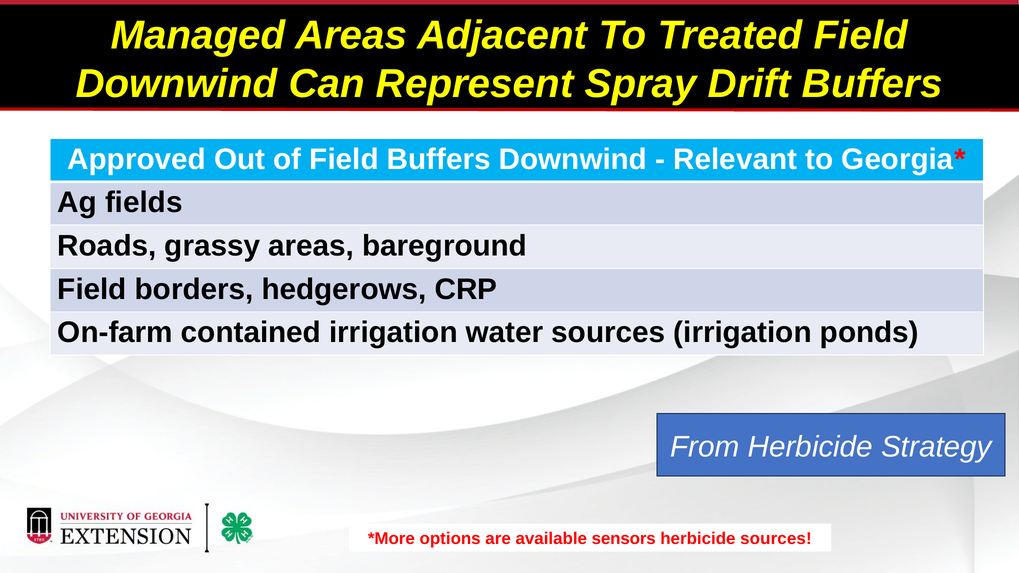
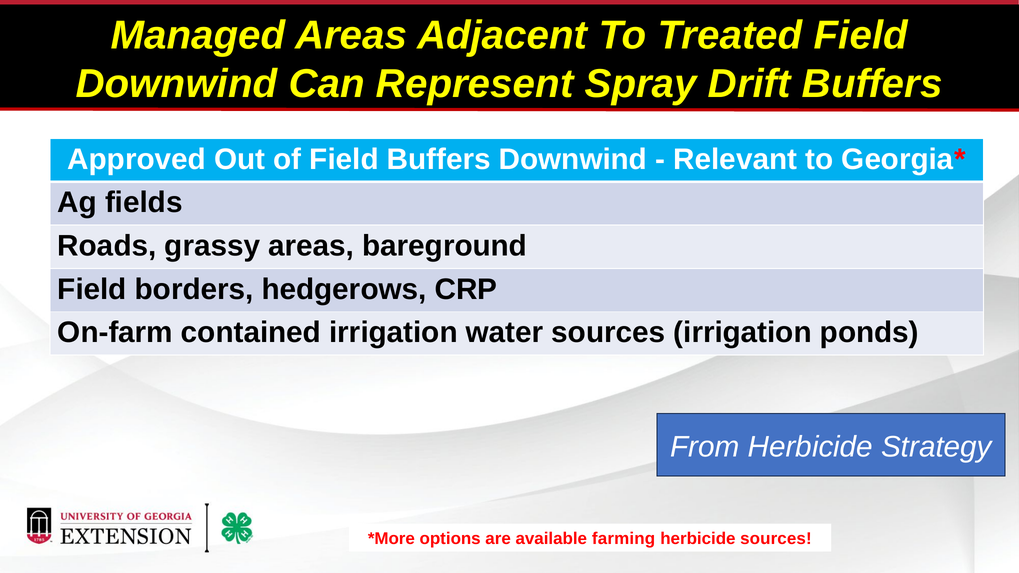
sensors: sensors -> farming
